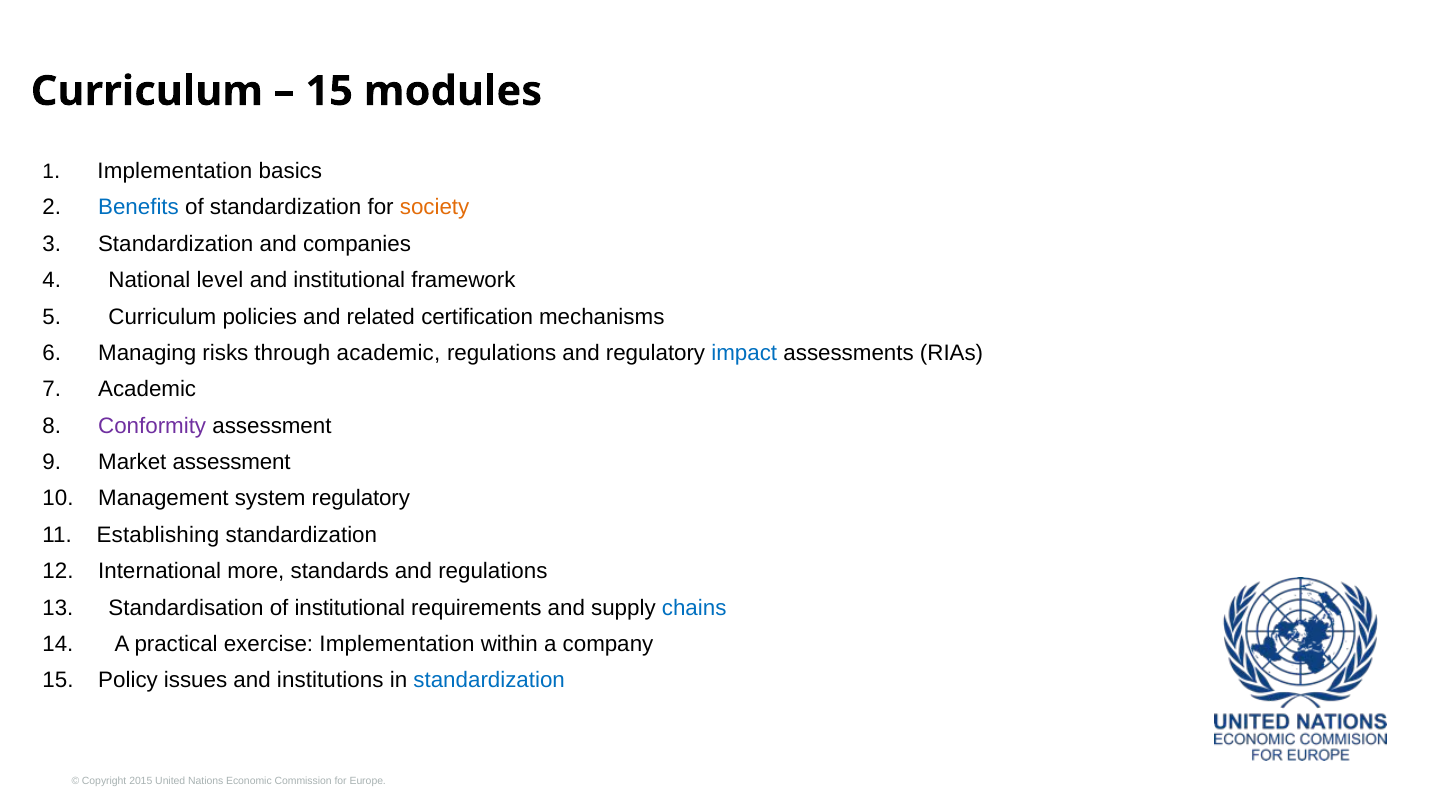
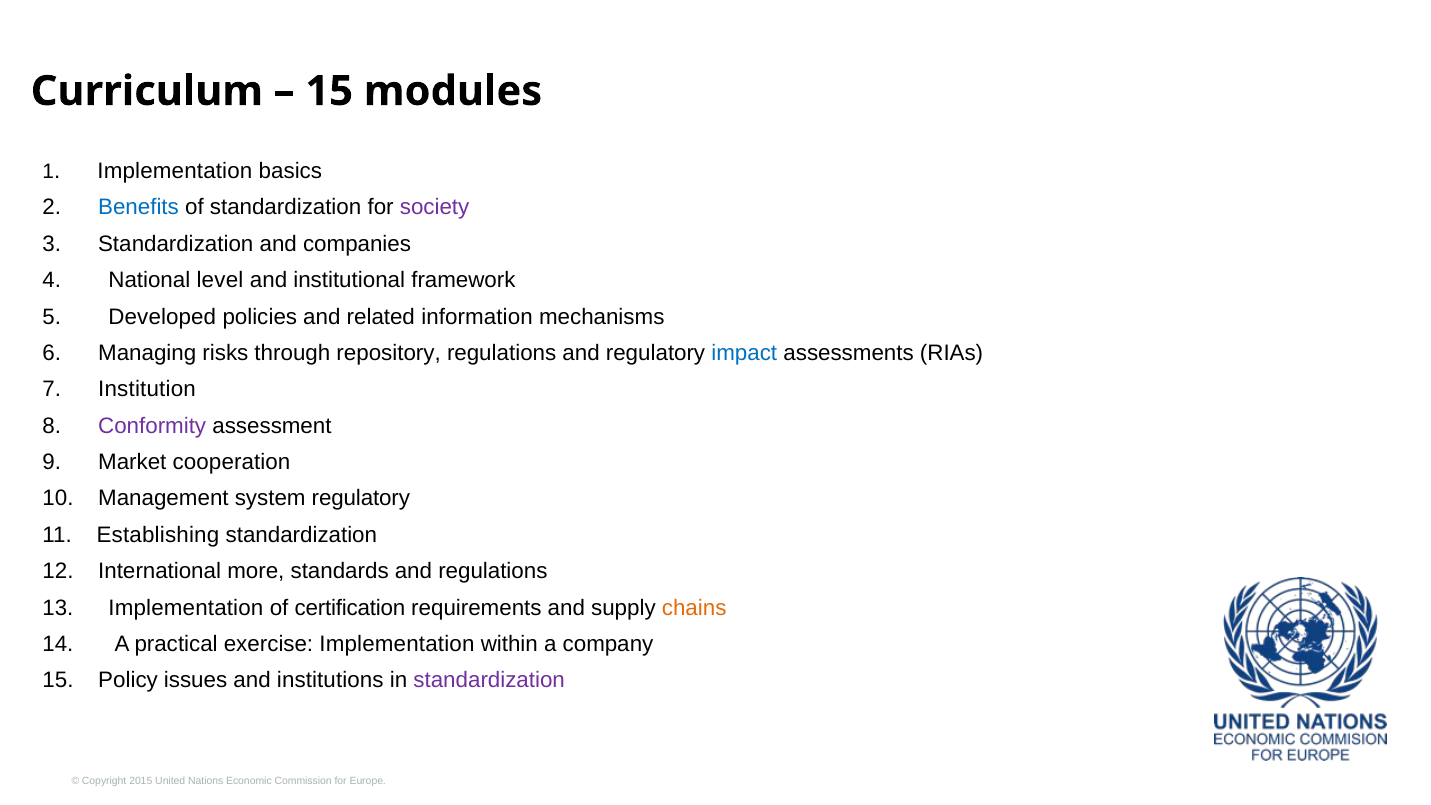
society colour: orange -> purple
Curriculum at (162, 317): Curriculum -> Developed
certification: certification -> information
through academic: academic -> repository
7 Academic: Academic -> Institution
Market assessment: assessment -> cooperation
Standardisation at (186, 608): Standardisation -> Implementation
of institutional: institutional -> certification
chains colour: blue -> orange
standardization at (489, 681) colour: blue -> purple
